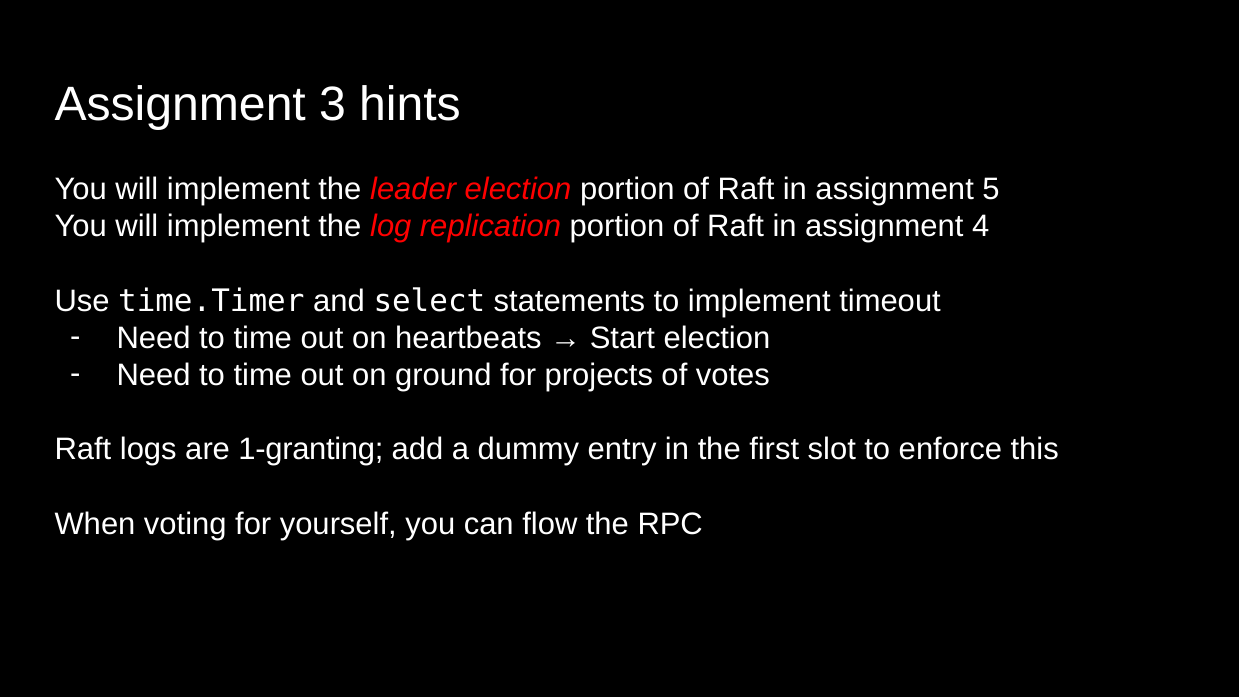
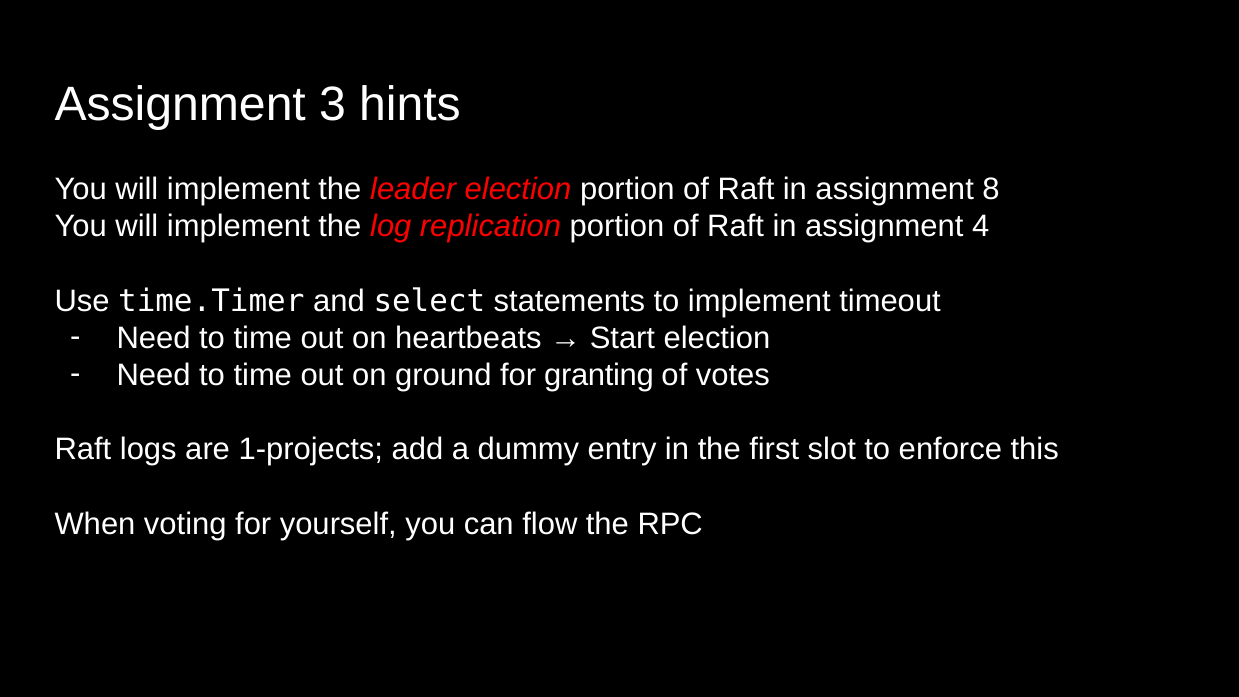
5: 5 -> 8
projects: projects -> granting
1-granting: 1-granting -> 1-projects
